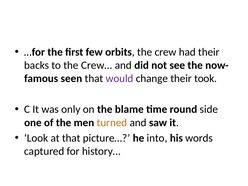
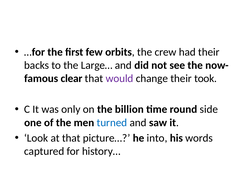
Crew…: Crew… -> Large…
seen: seen -> clear
blame: blame -> billion
turned colour: orange -> blue
